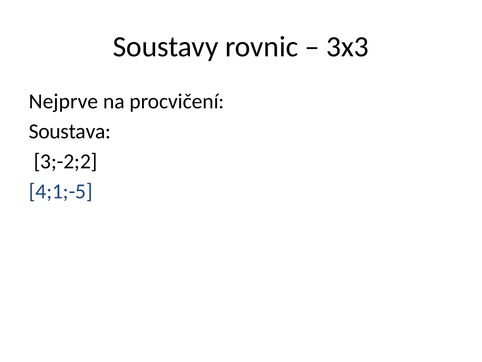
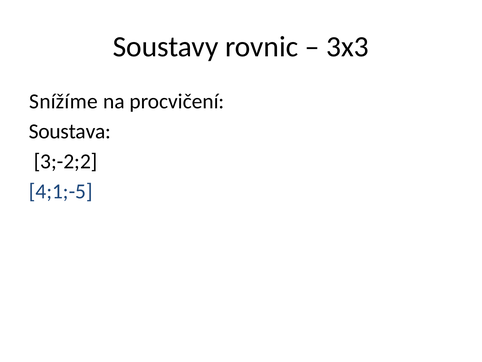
Nejprve: Nejprve -> Snížíme
